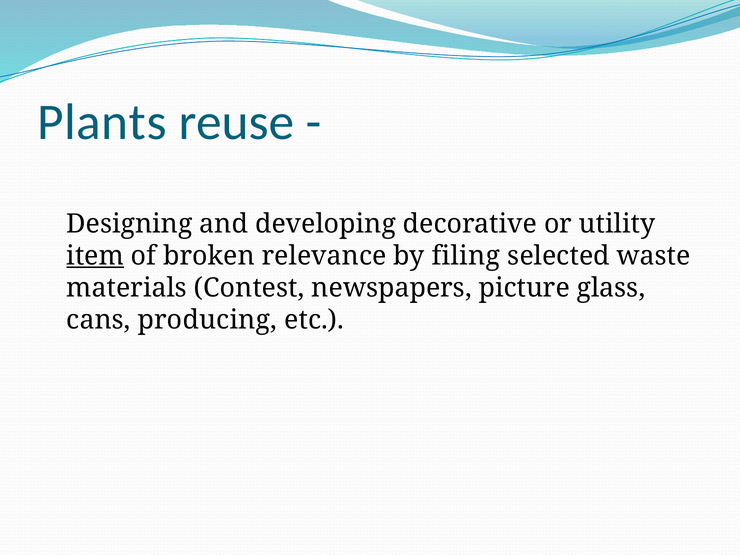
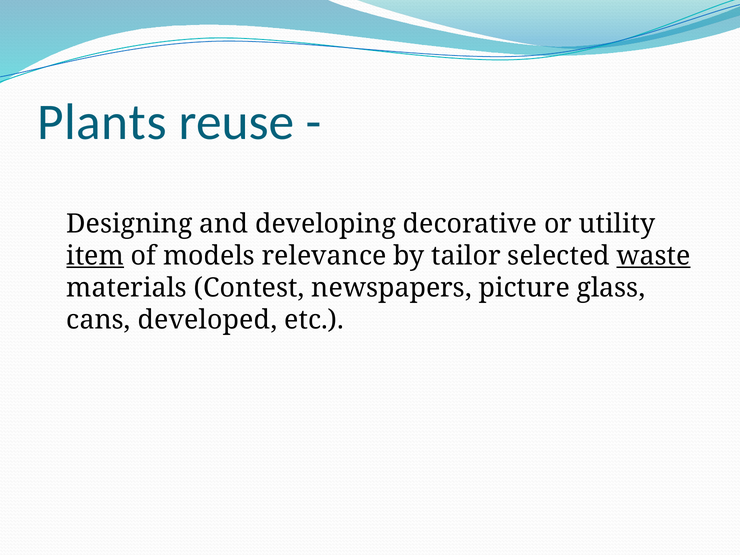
broken: broken -> models
filing: filing -> tailor
waste underline: none -> present
producing: producing -> developed
